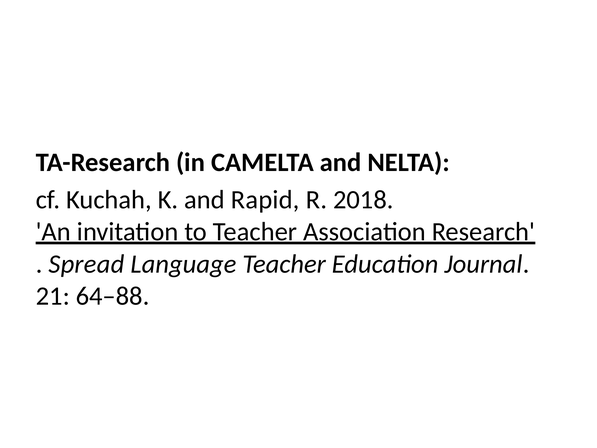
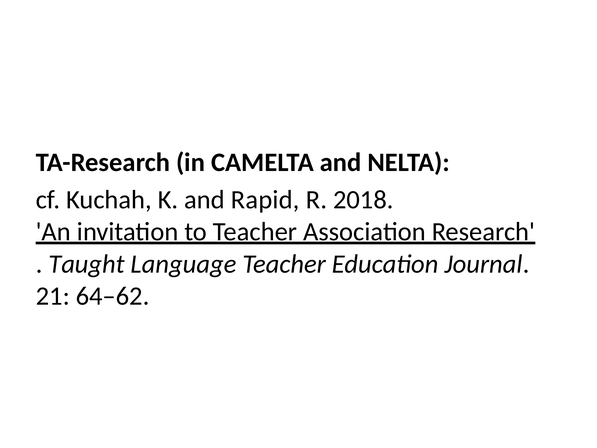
Spread: Spread -> Taught
64–88: 64–88 -> 64–62
